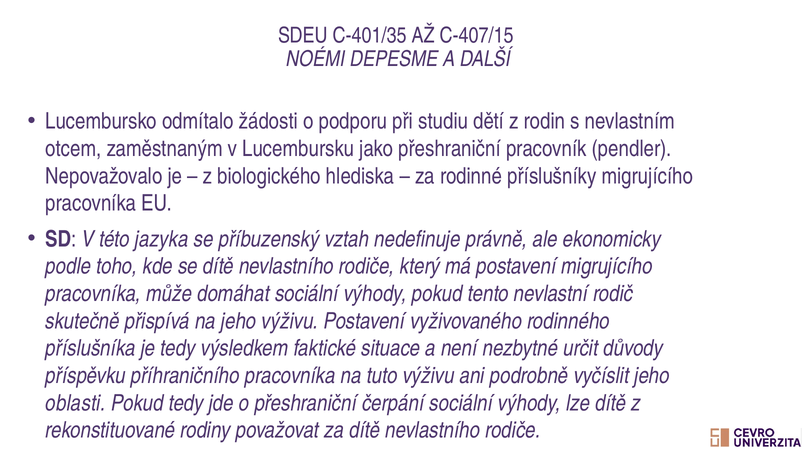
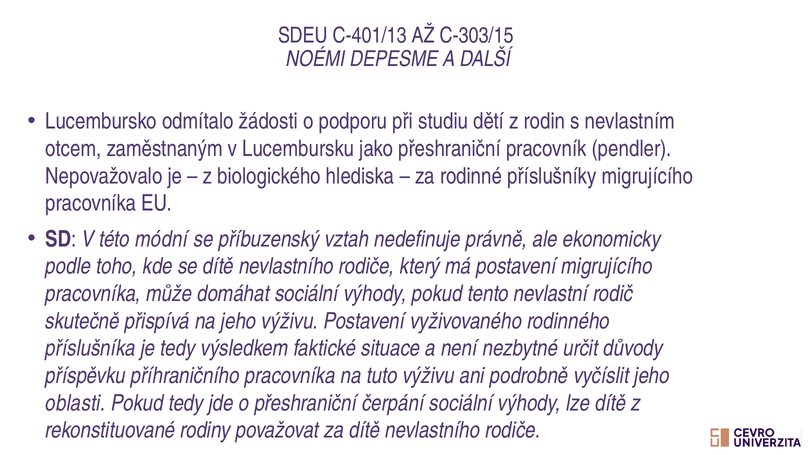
C-401/35: C-401/35 -> C-401/13
C-407/15: C-407/15 -> C-303/15
jazyka: jazyka -> módní
